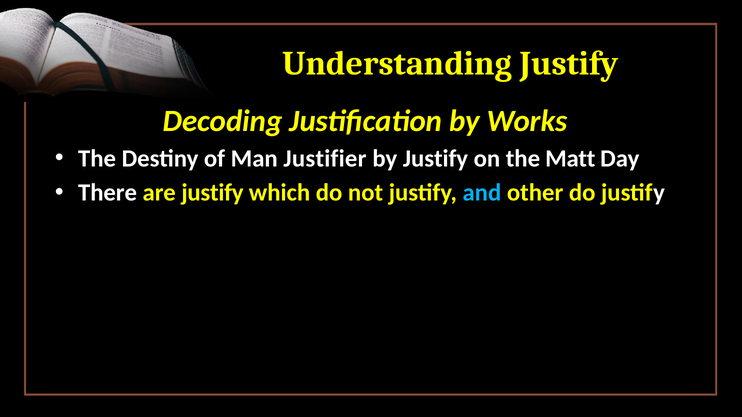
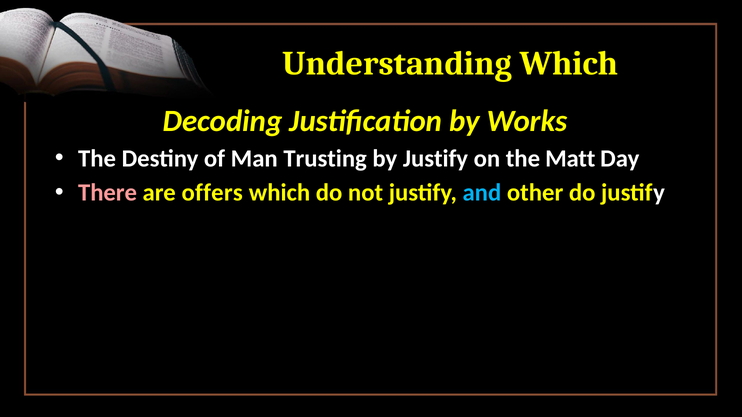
Understanding Justify: Justify -> Which
Justifier: Justifier -> Trusting
There colour: white -> pink
are justify: justify -> offers
